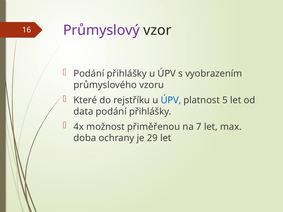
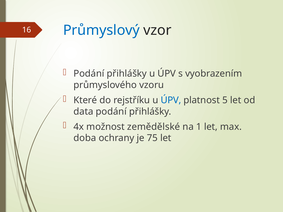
Průmyslový colour: purple -> blue
přiměřenou: přiměřenou -> zemědělské
7: 7 -> 1
29: 29 -> 75
